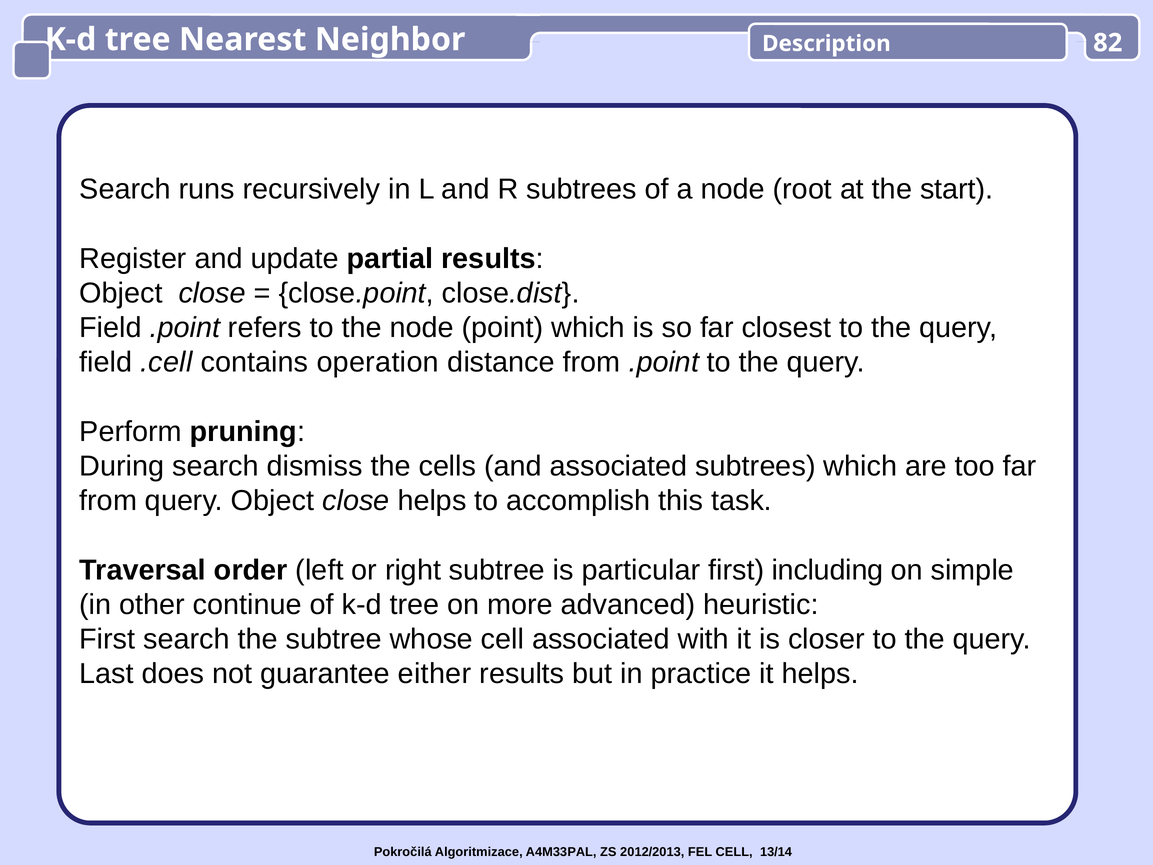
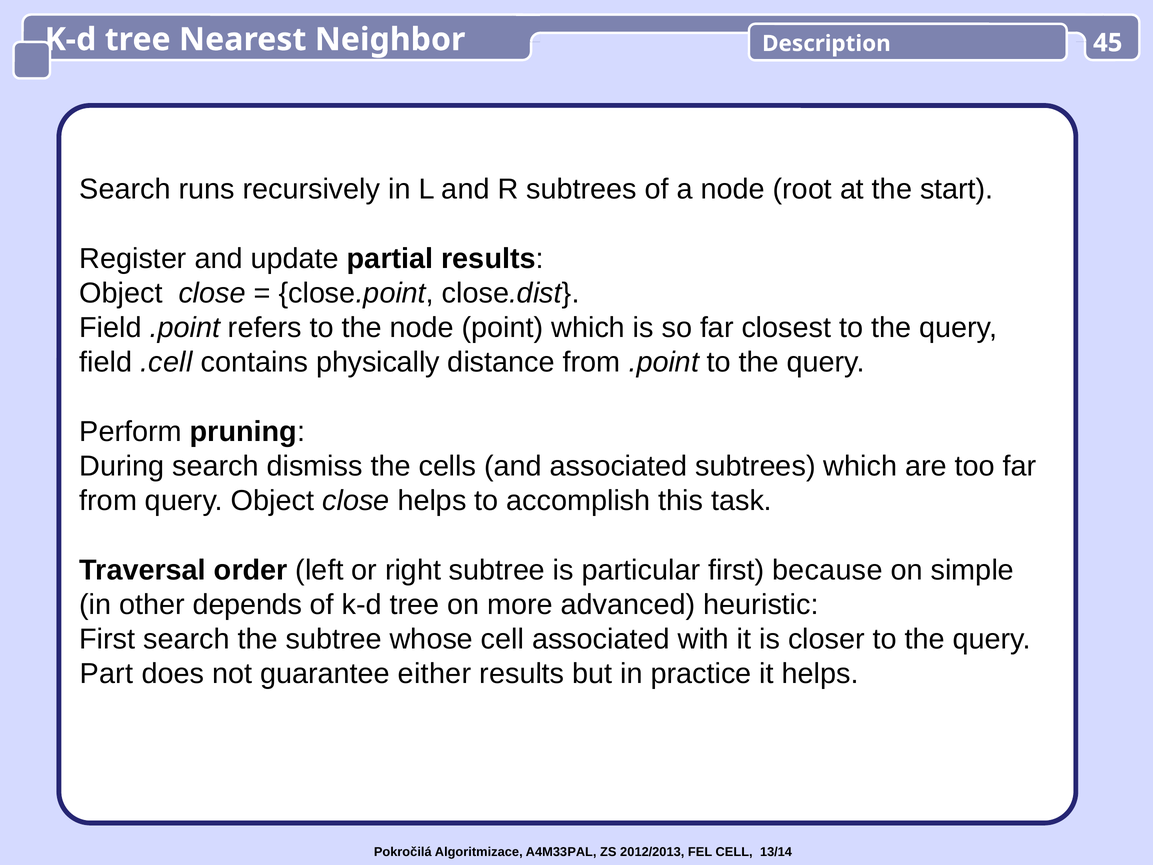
82: 82 -> 45
operation: operation -> physically
including: including -> because
continue: continue -> depends
Last: Last -> Part
